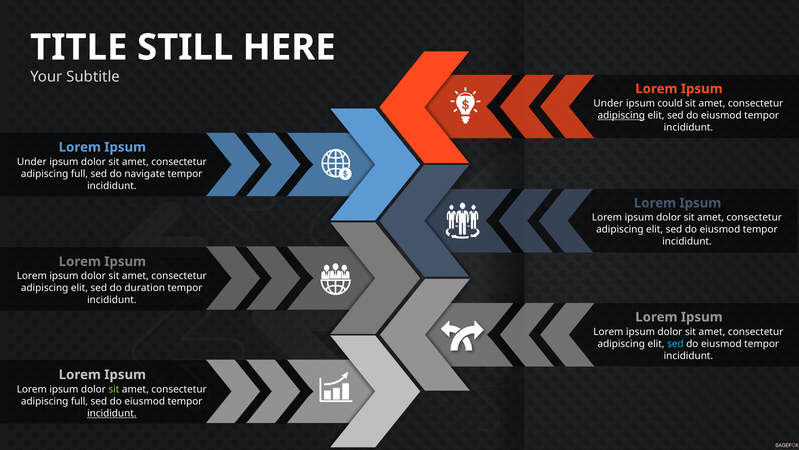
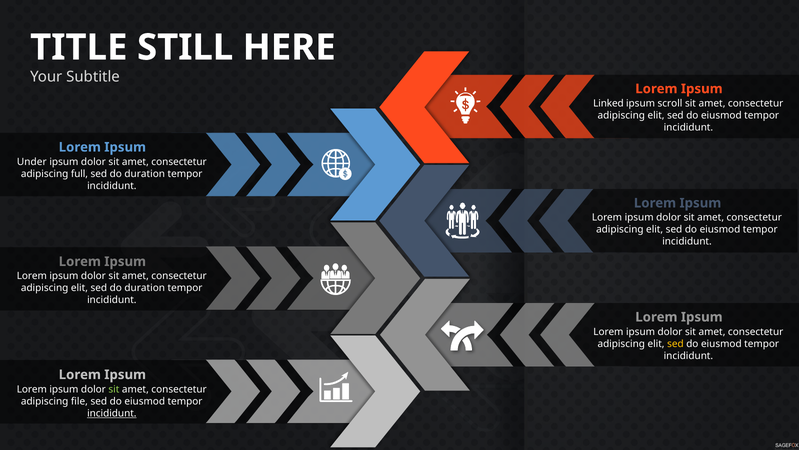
Under at (608, 103): Under -> Linked
could: could -> scroll
adipiscing at (621, 115) underline: present -> none
navigate at (145, 174): navigate -> duration
sed at (675, 343) colour: light blue -> yellow
full at (79, 401): full -> file
